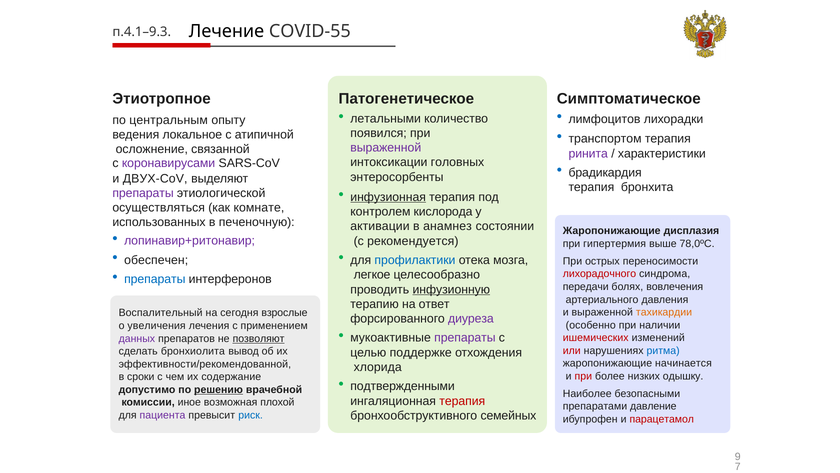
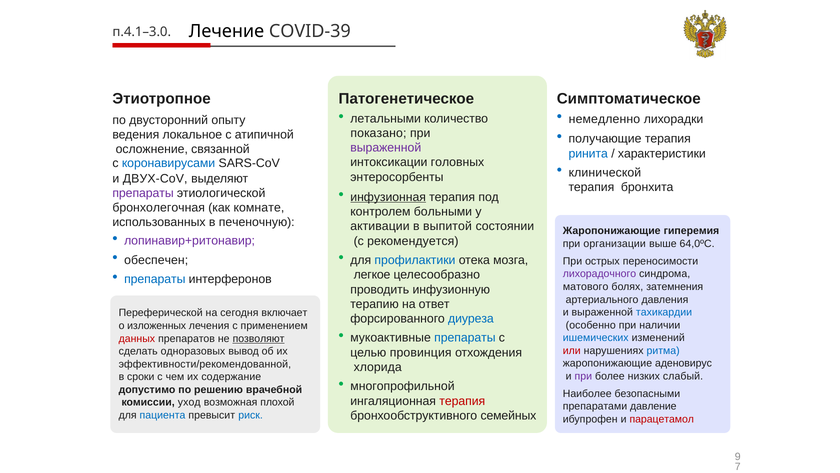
п.4.1–9.3: п.4.1–9.3 -> п.4.1–3.0
COVID-55: COVID-55 -> COVID-39
лимфоцитов: лимфоцитов -> немедленно
центральным: центральным -> двусторонний
появился: появился -> показано
транспортом: транспортом -> получающие
ринита colour: purple -> blue
коронавирусами colour: purple -> blue
брадикардия: брадикардия -> клинической
осуществляться: осуществляться -> бронхолегочная
кислорода: кислорода -> больными
анамнез: анамнез -> выпитой
дисплазия: дисплазия -> гиперемия
гипертермия: гипертермия -> организации
78,0ºС: 78,0ºС -> 64,0ºС
лихорадочного colour: red -> purple
передачи: передачи -> матового
вовлечения: вовлечения -> затемнения
инфузионную underline: present -> none
тахикардии colour: orange -> blue
Воспалительный: Воспалительный -> Переферической
взрослые: взрослые -> включает
диуреза colour: purple -> blue
увеличения: увеличения -> изложенных
препараты at (465, 338) colour: purple -> blue
ишемических colour: red -> blue
данных colour: purple -> red
бронхиолита: бронхиолита -> одноразовых
поддержке: поддержке -> провинция
начинается: начинается -> аденовирус
при at (583, 376) colour: red -> purple
одышку: одышку -> слабый
подтвержденными: подтвержденными -> многопрофильной
решению underline: present -> none
иное: иное -> уход
пациента colour: purple -> blue
